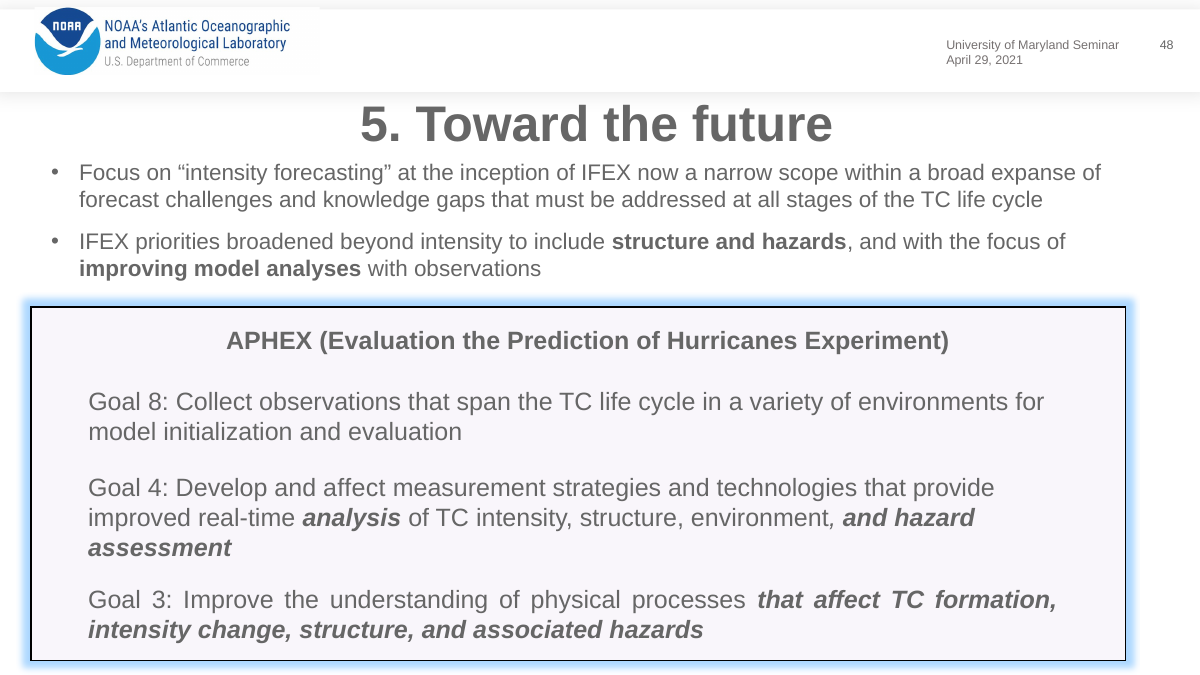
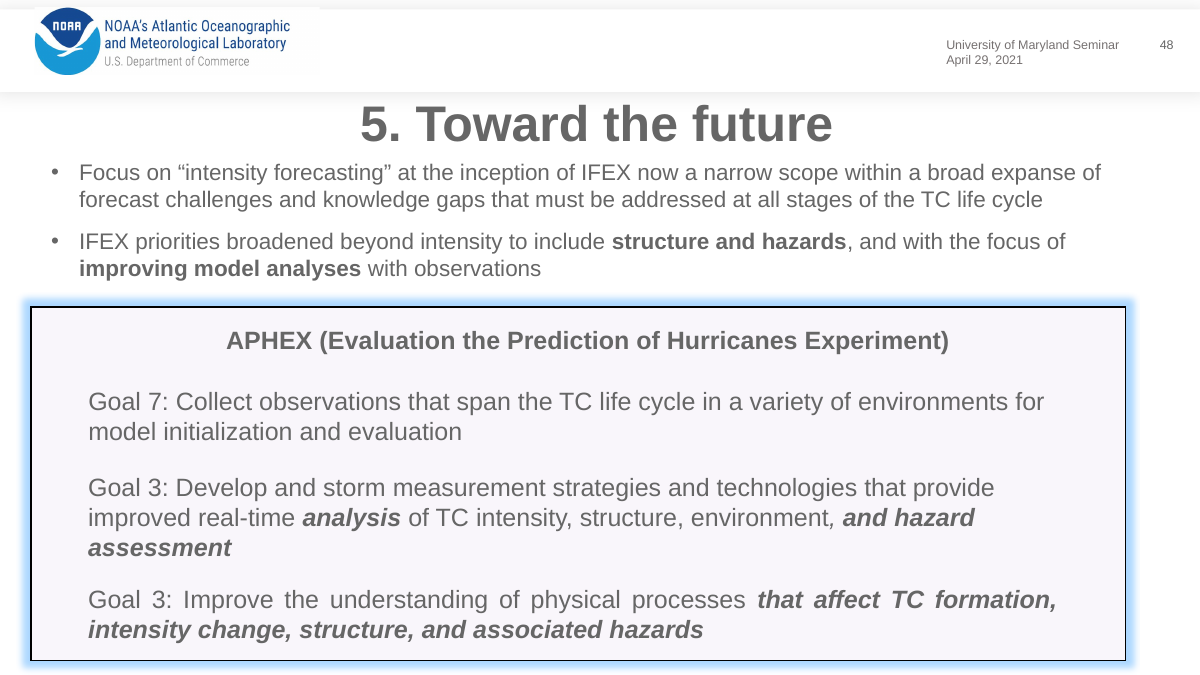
8: 8 -> 7
4 at (158, 489): 4 -> 3
and affect: affect -> storm
